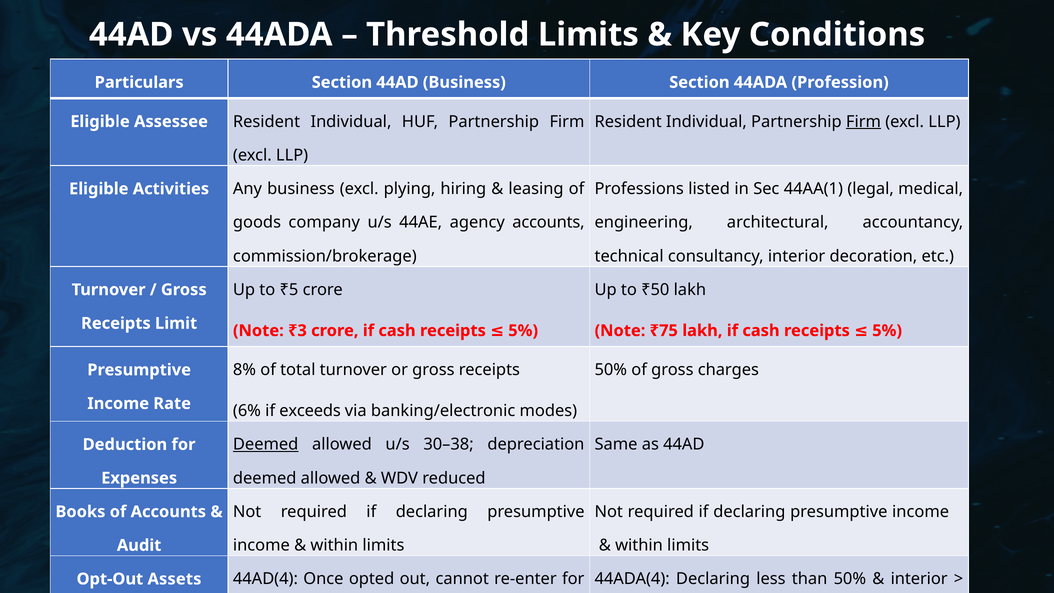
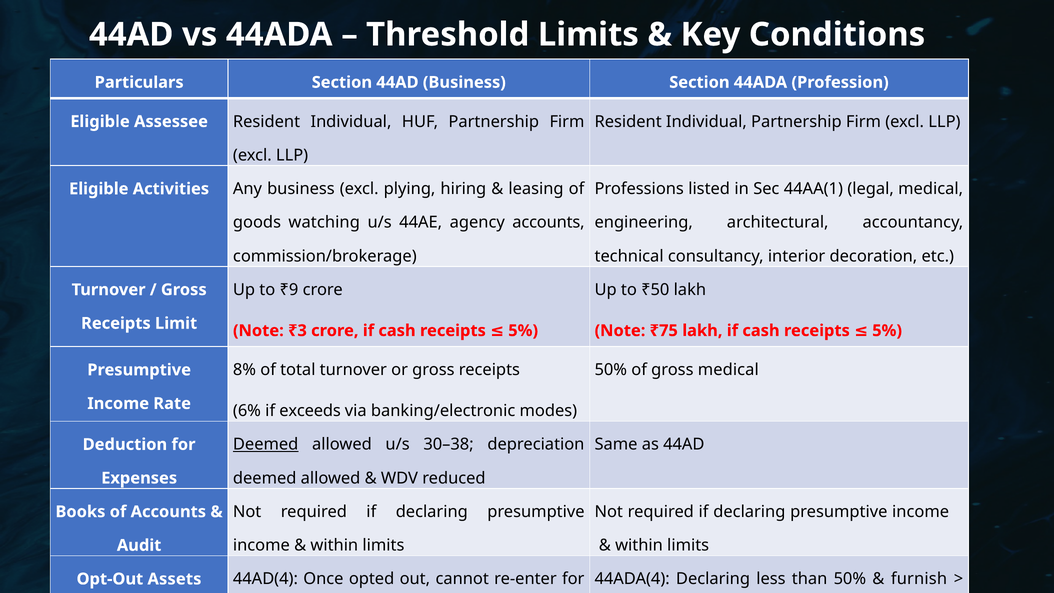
Firm at (863, 122) underline: present -> none
company: company -> watching
₹5: ₹5 -> ₹9
gross charges: charges -> medical
interior at (919, 579): interior -> furnish
